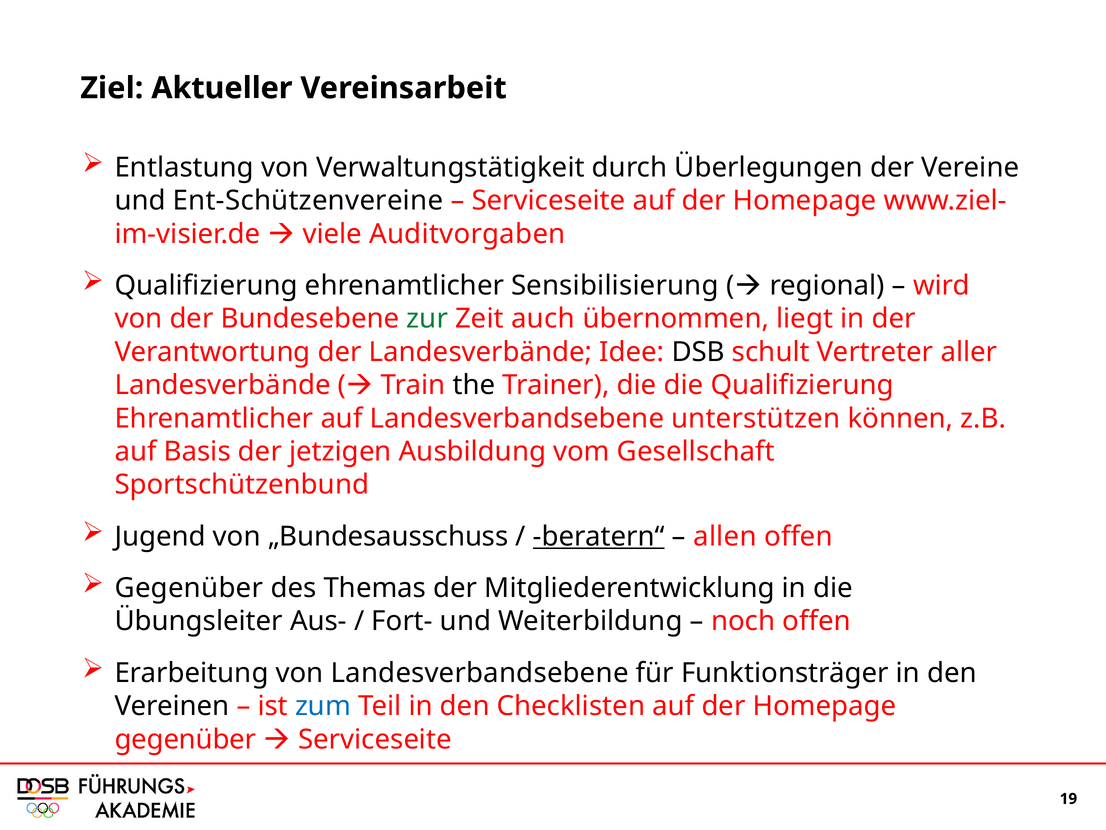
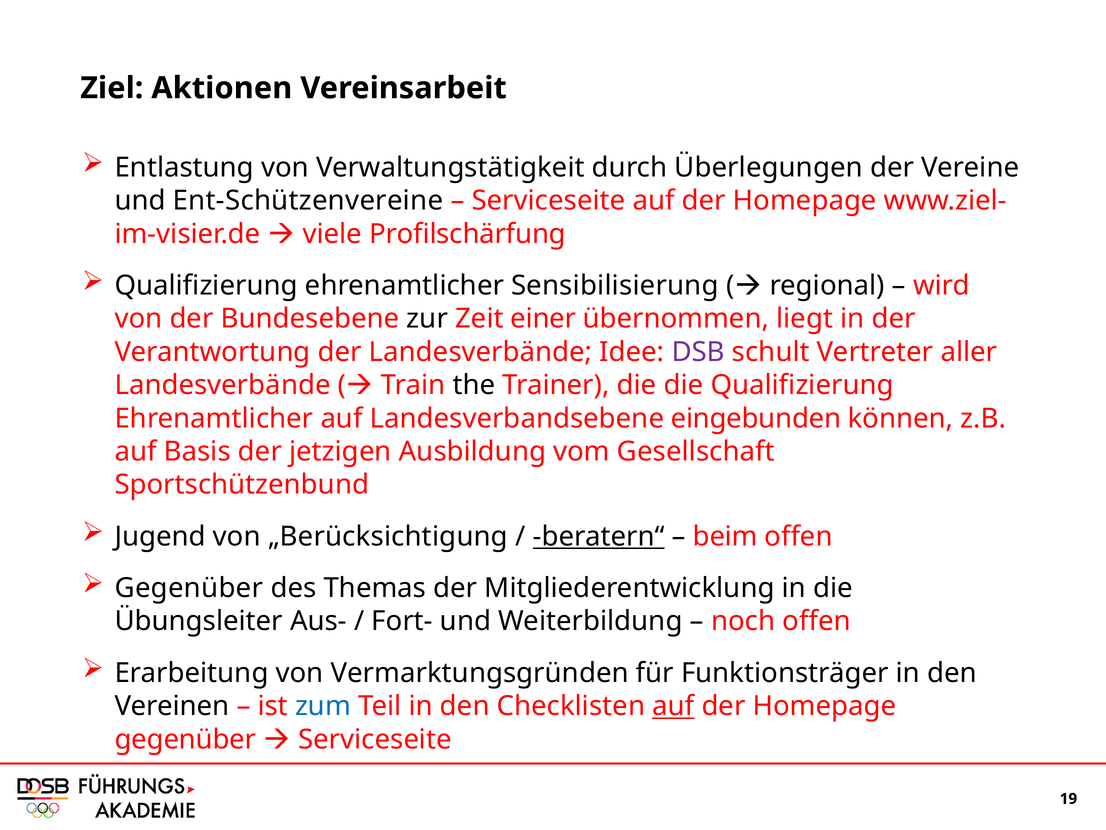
Aktueller: Aktueller -> Aktionen
Auditvorgaben: Auditvorgaben -> Profilschärfung
zur colour: green -> black
auch: auch -> einer
DSB colour: black -> purple
unterstützen: unterstützen -> eingebunden
„Bundesausschuss: „Bundesausschuss -> „Berücksichtigung
allen: allen -> beim
von Landesverbandsebene: Landesverbandsebene -> Vermarktungsgründen
auf at (673, 706) underline: none -> present
